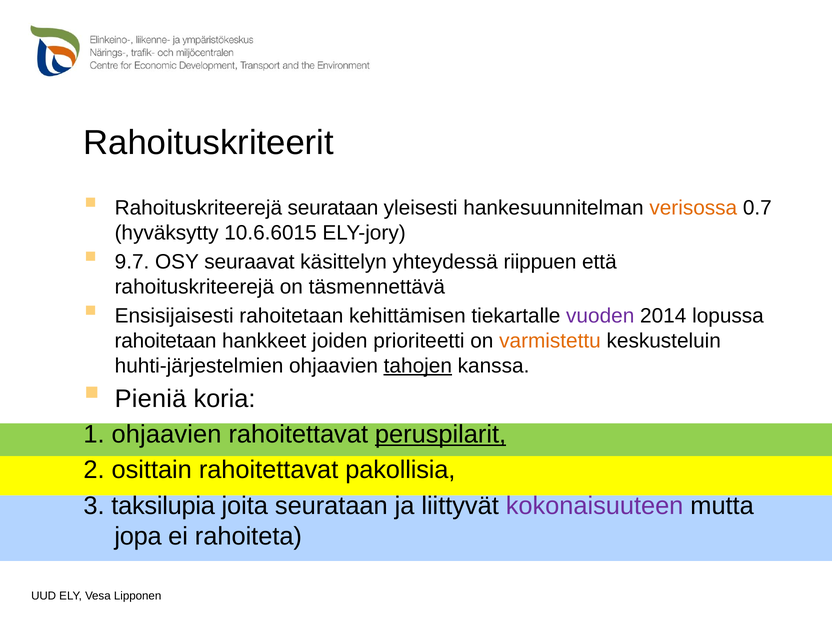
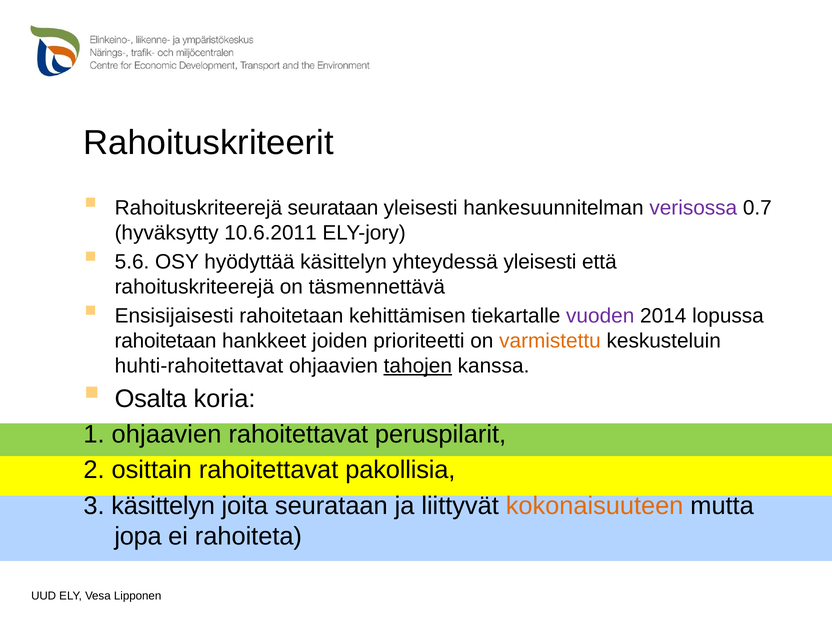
verisossa colour: orange -> purple
10.6.6015: 10.6.6015 -> 10.6.2011
9.7: 9.7 -> 5.6
seuraavat: seuraavat -> hyödyttää
yhteydessä riippuen: riippuen -> yleisesti
huhti-järjestelmien: huhti-järjestelmien -> huhti-rahoitettavat
Pieniä: Pieniä -> Osalta
peruspilarit underline: present -> none
3 taksilupia: taksilupia -> käsittelyn
kokonaisuuteen colour: purple -> orange
